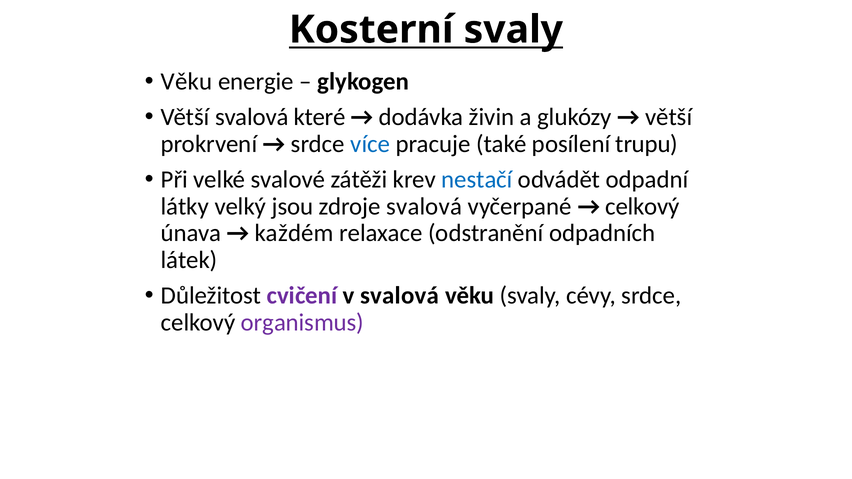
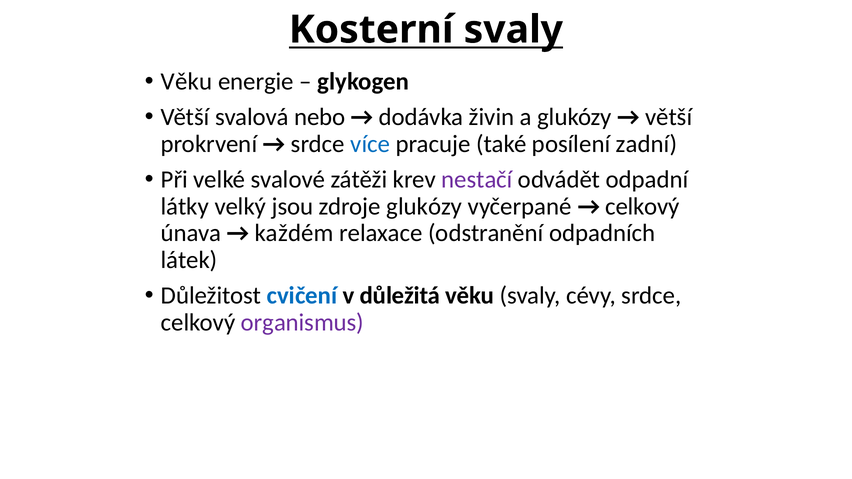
které: které -> nebo
trupu: trupu -> zadní
nestačí colour: blue -> purple
zdroje svalová: svalová -> glukózy
cvičení colour: purple -> blue
v svalová: svalová -> důležitá
